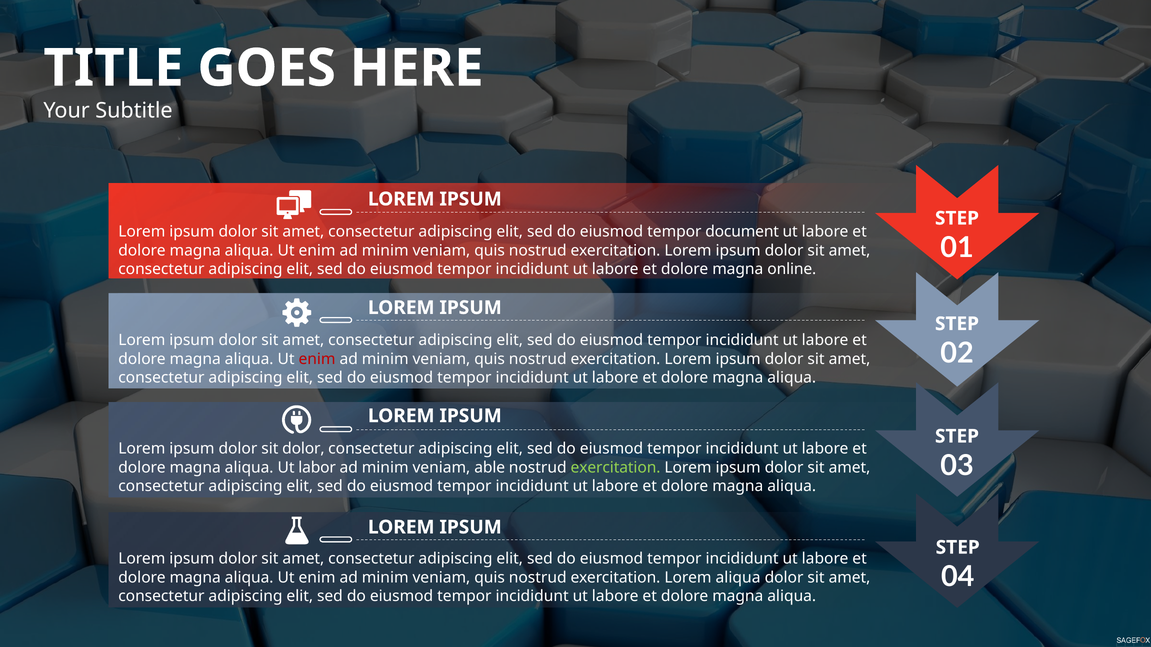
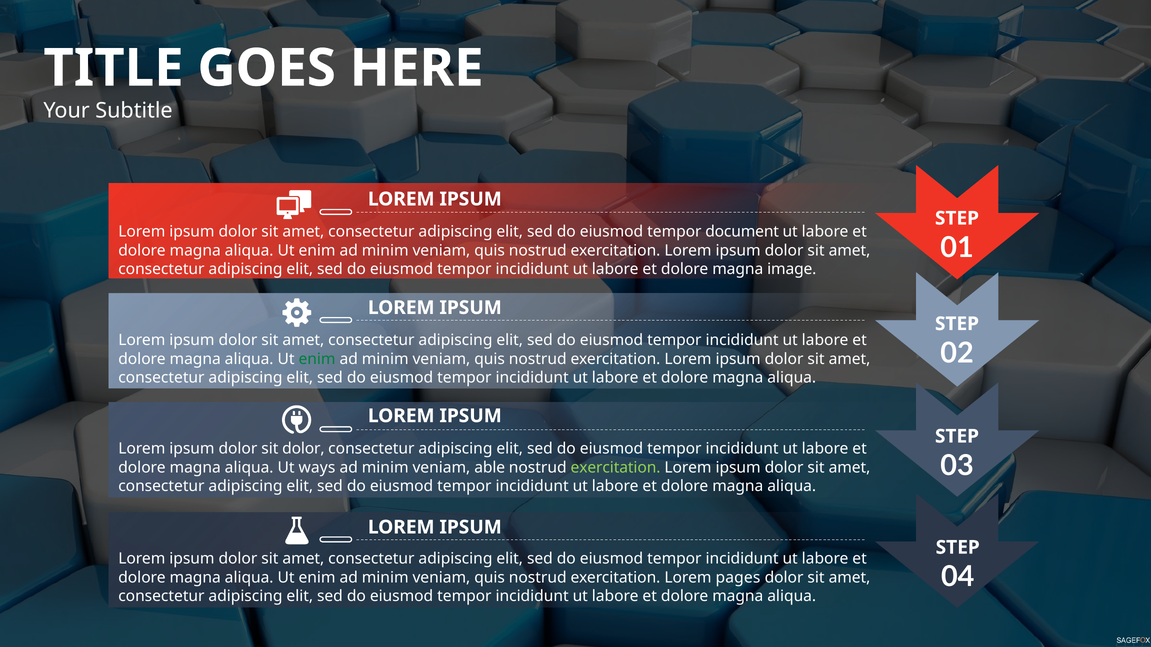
online: online -> image
enim at (317, 359) colour: red -> green
labor: labor -> ways
Lorem aliqua: aliqua -> pages
